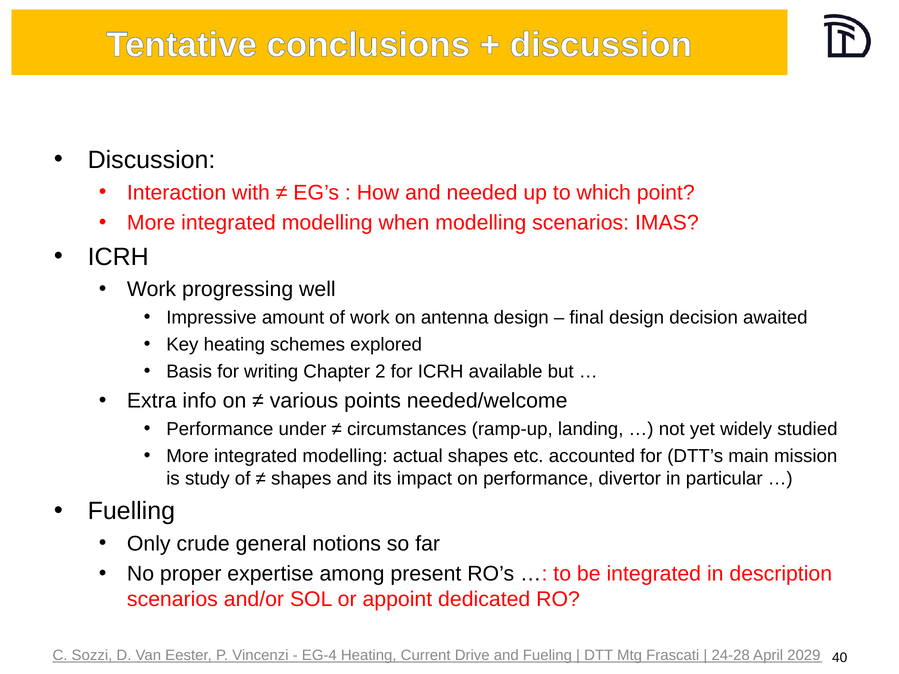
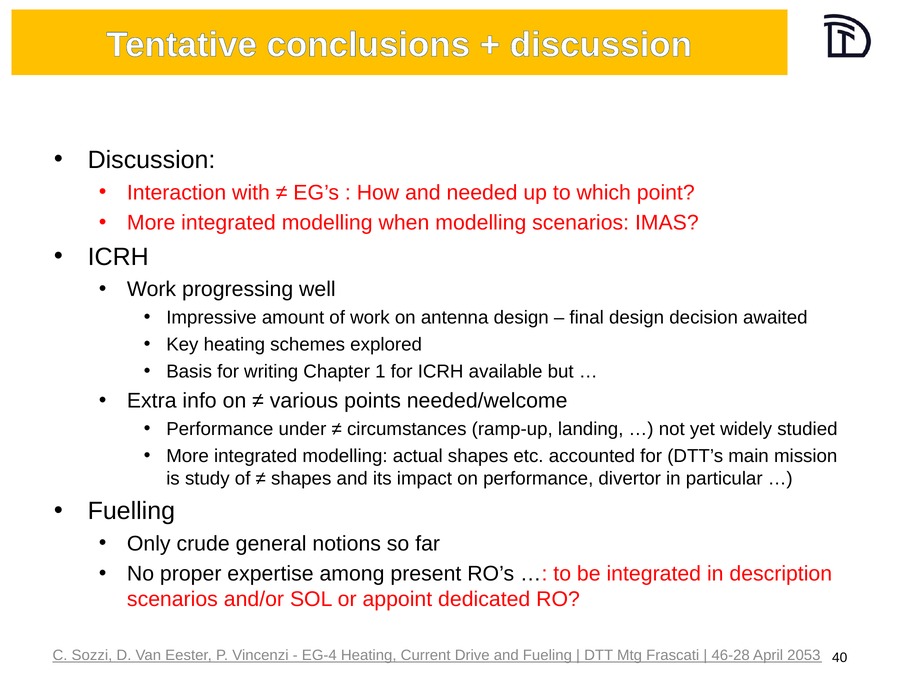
2: 2 -> 1
24-28: 24-28 -> 46-28
2029: 2029 -> 2053
